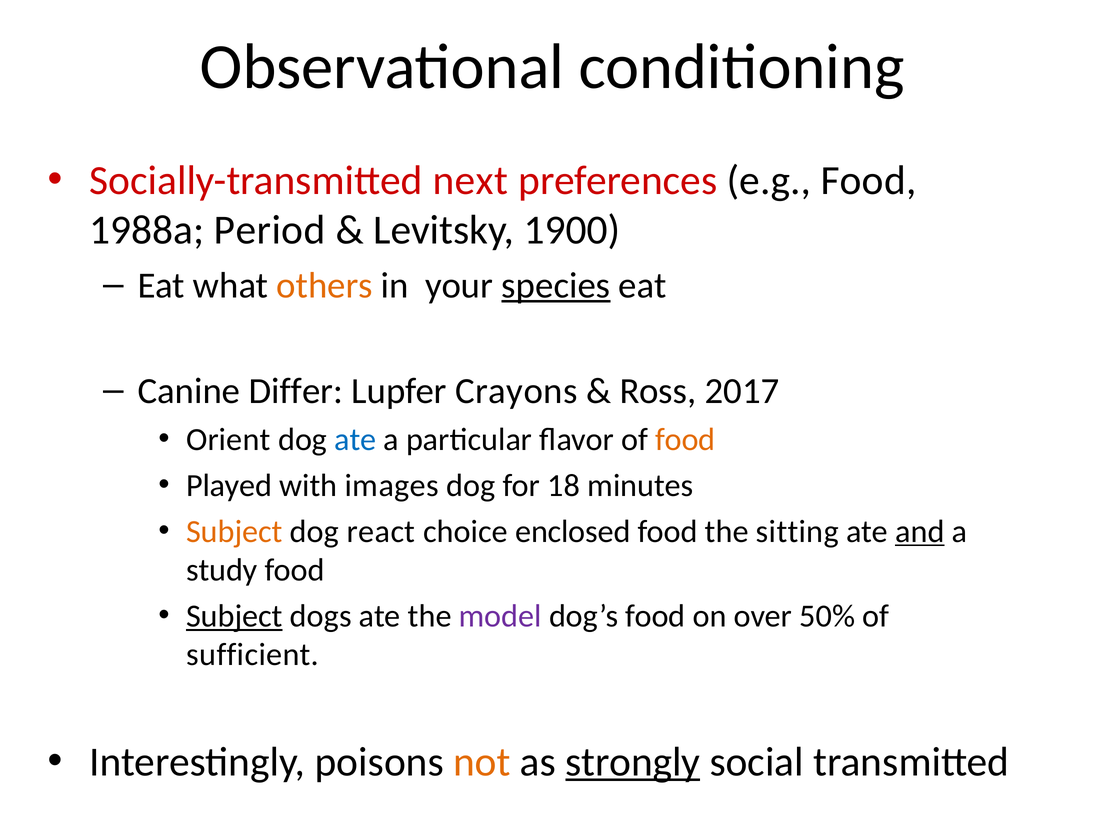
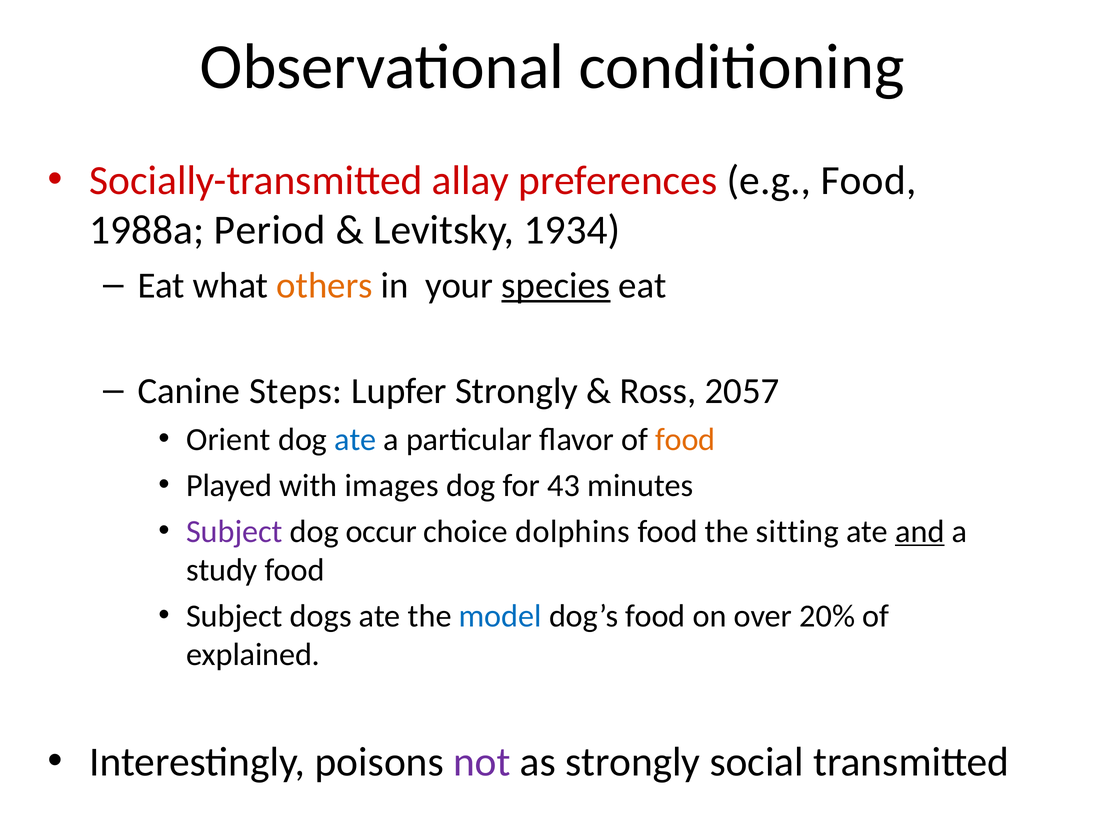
next: next -> allay
1900: 1900 -> 1934
Differ: Differ -> Steps
Lupfer Crayons: Crayons -> Strongly
2017: 2017 -> 2057
18: 18 -> 43
Subject at (234, 532) colour: orange -> purple
react: react -> occur
enclosed: enclosed -> dolphins
Subject at (234, 617) underline: present -> none
model colour: purple -> blue
50%: 50% -> 20%
sufficient: sufficient -> explained
not colour: orange -> purple
strongly at (633, 763) underline: present -> none
